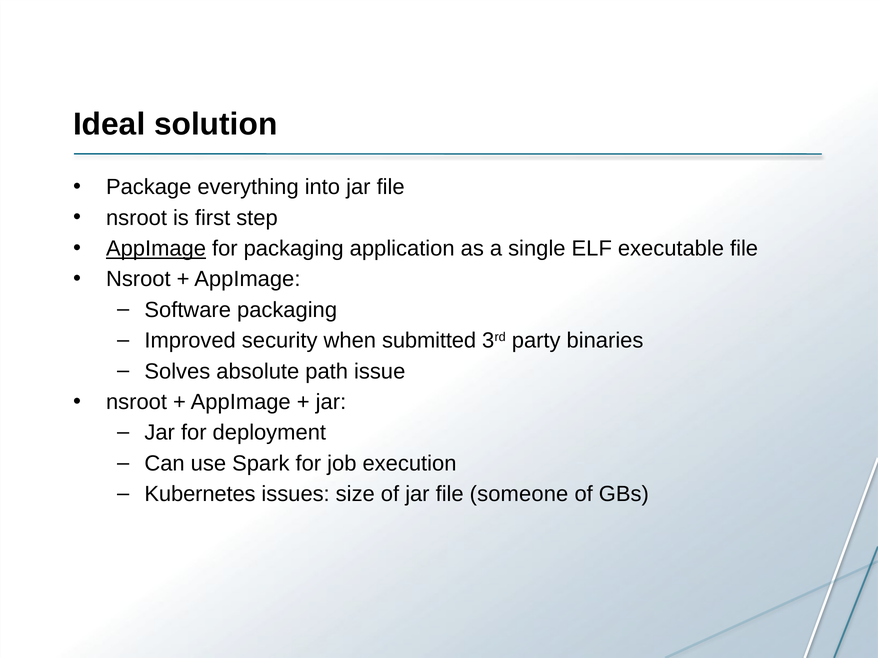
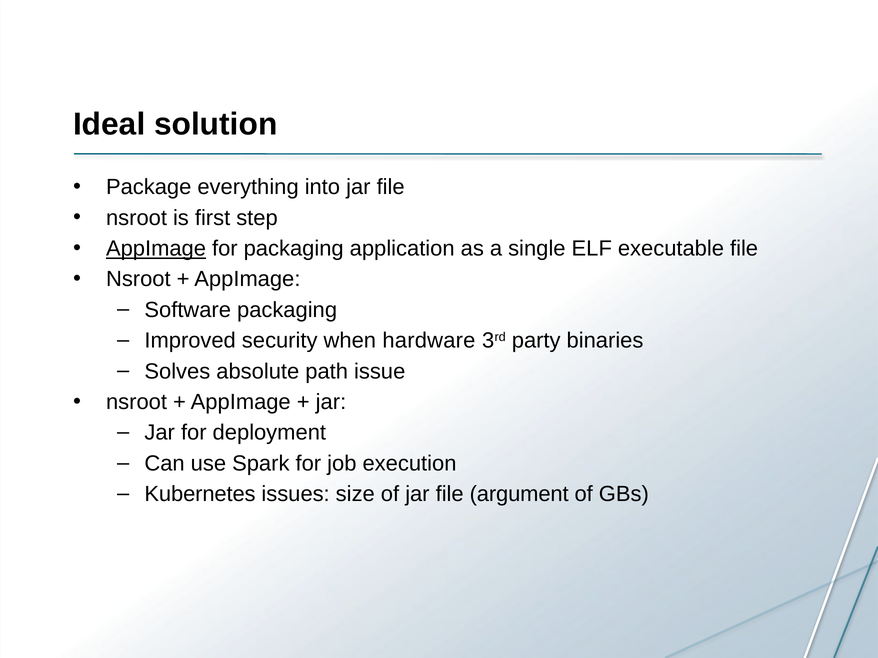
submitted: submitted -> hardware
someone: someone -> argument
